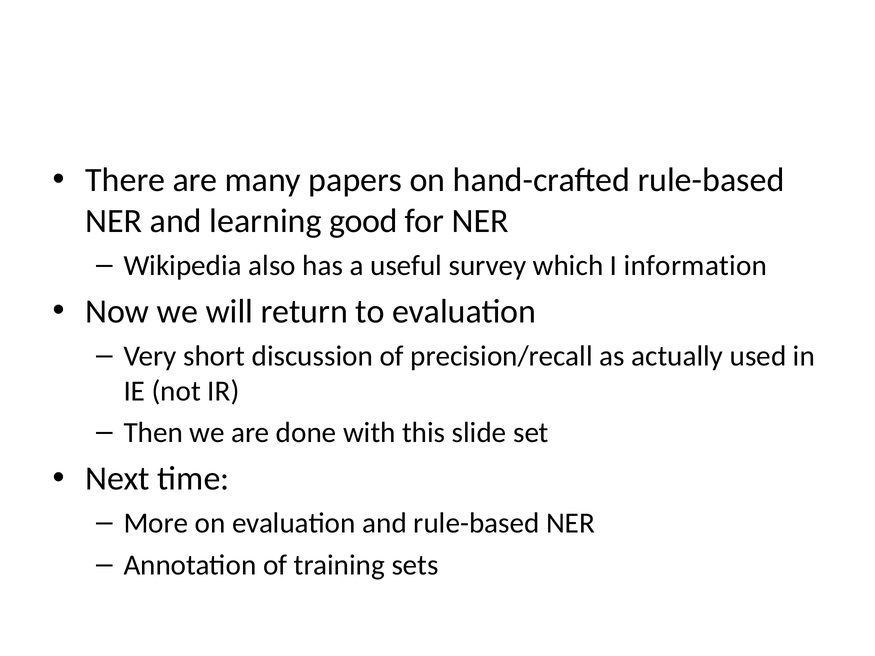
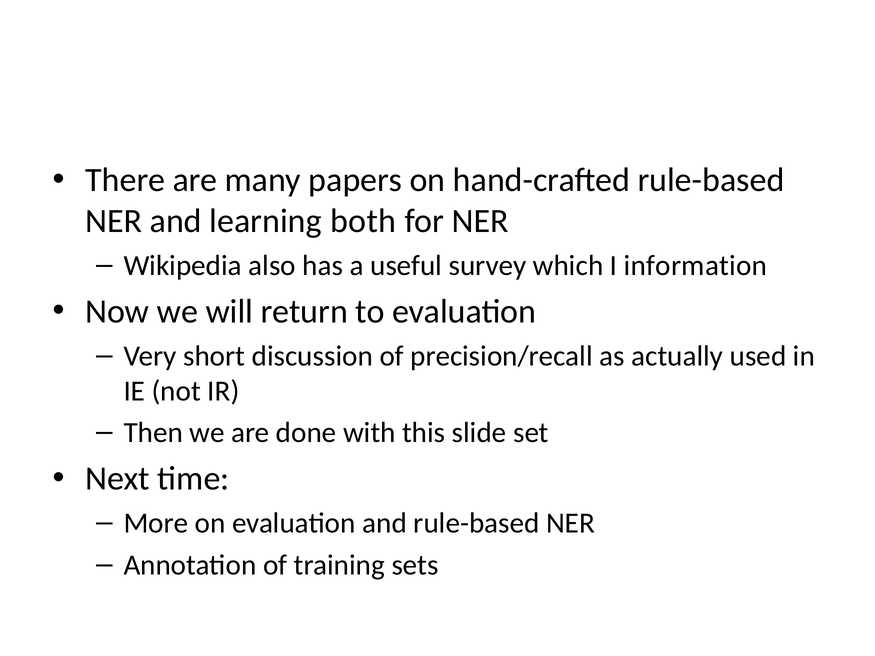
good: good -> both
